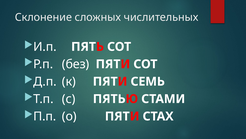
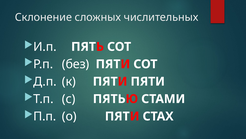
ПЯТИ СЕМЬ: СЕМЬ -> ПЯТИ
